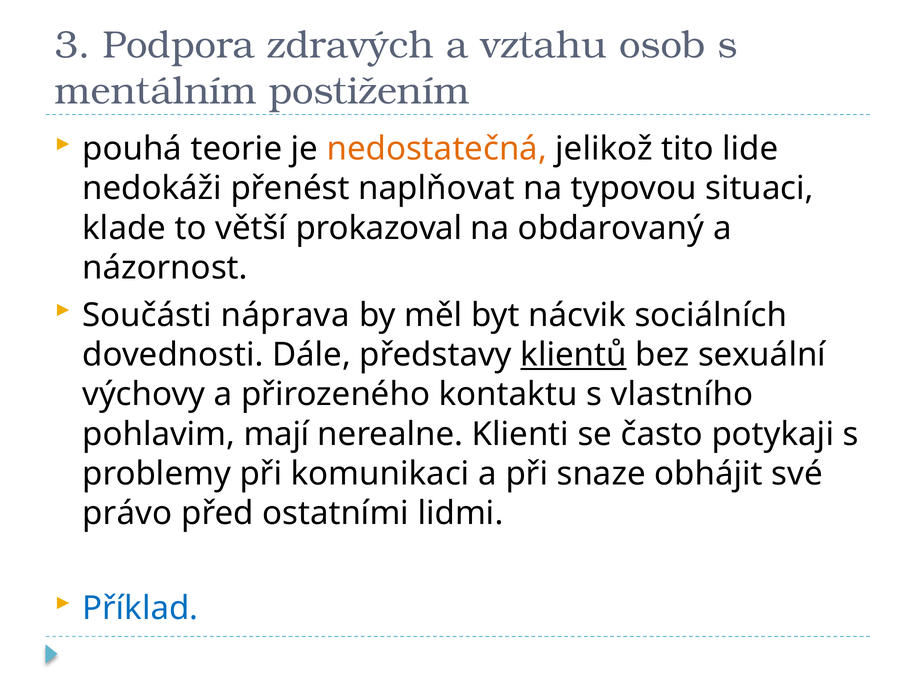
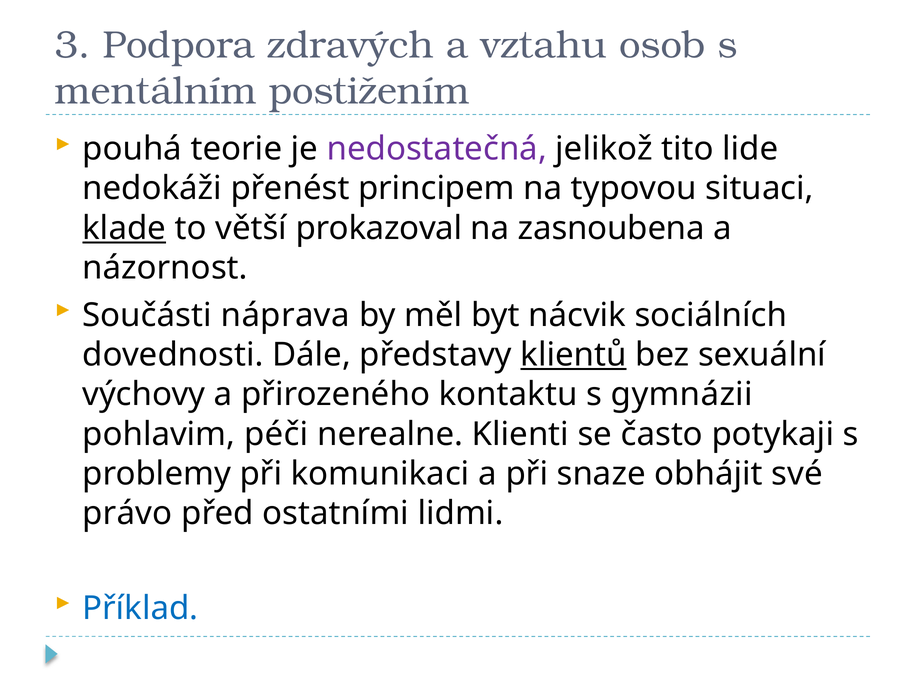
nedostatečná colour: orange -> purple
naplňovat: naplňovat -> principem
klade underline: none -> present
obdarovaný: obdarovaný -> zasnoubena
vlastního: vlastního -> gymnázii
mají: mají -> péči
